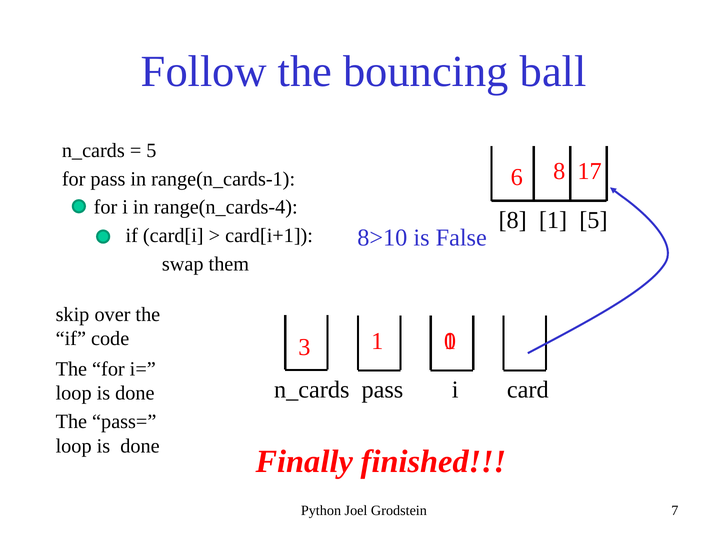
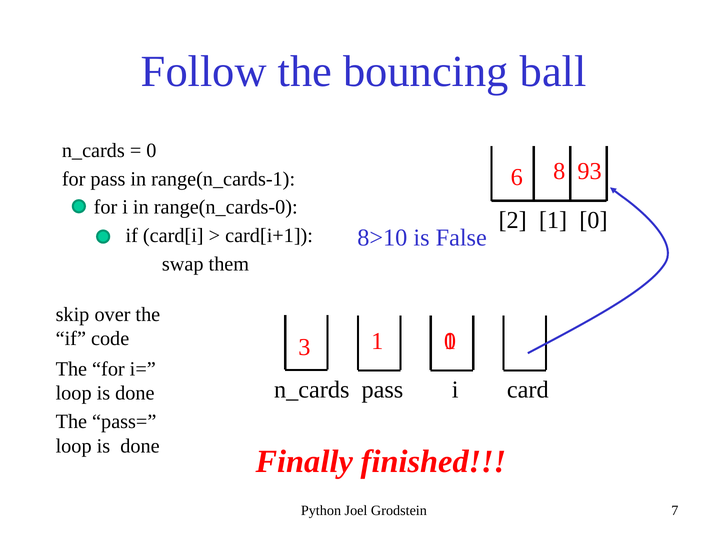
5 at (151, 151): 5 -> 0
17: 17 -> 93
range(n_cards-4: range(n_cards-4 -> range(n_cards-0
8 at (513, 220): 8 -> 2
1 5: 5 -> 0
